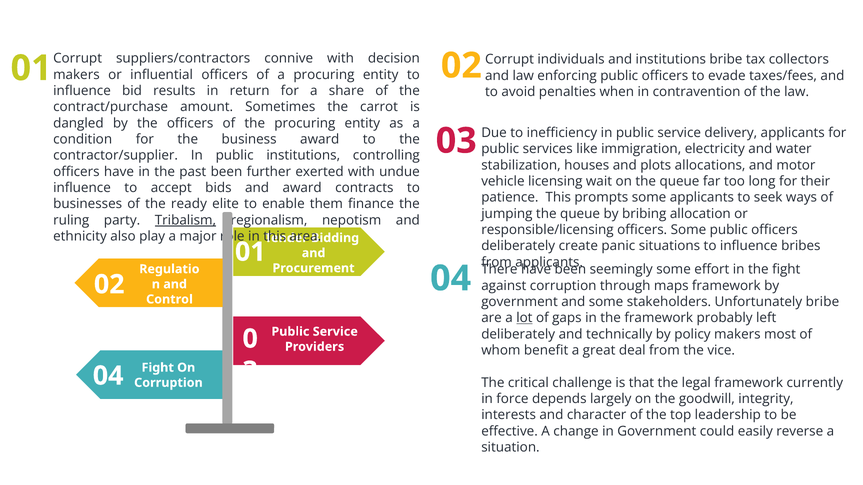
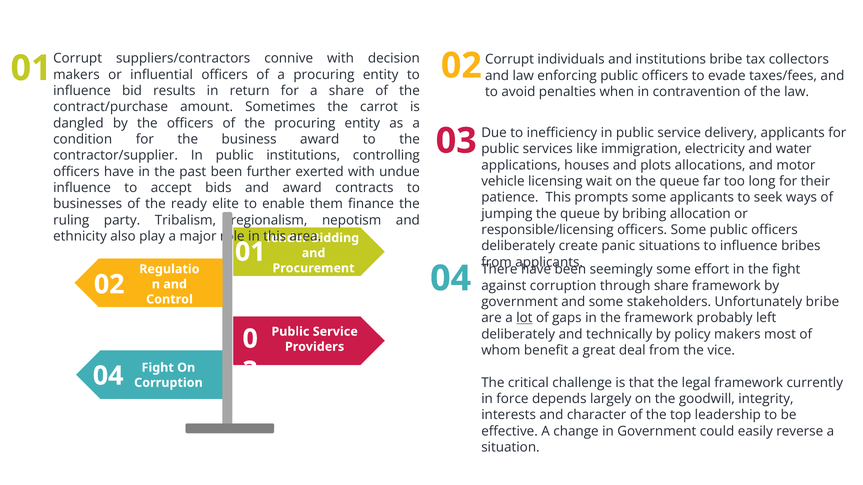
stabilization: stabilization -> applications
Tribalism underline: present -> none
through maps: maps -> share
